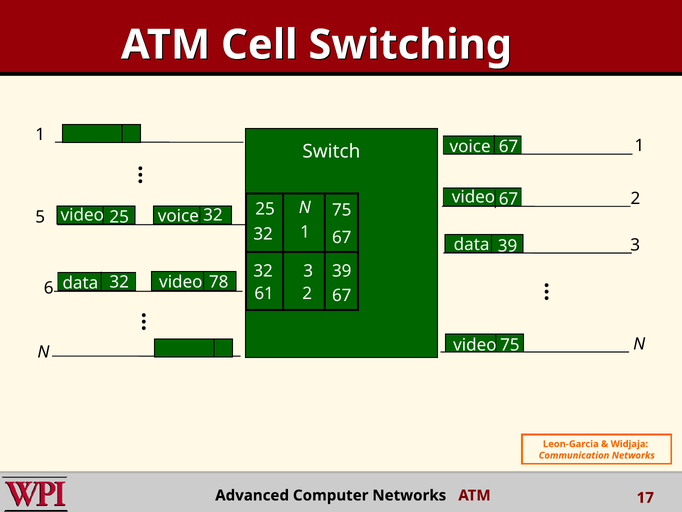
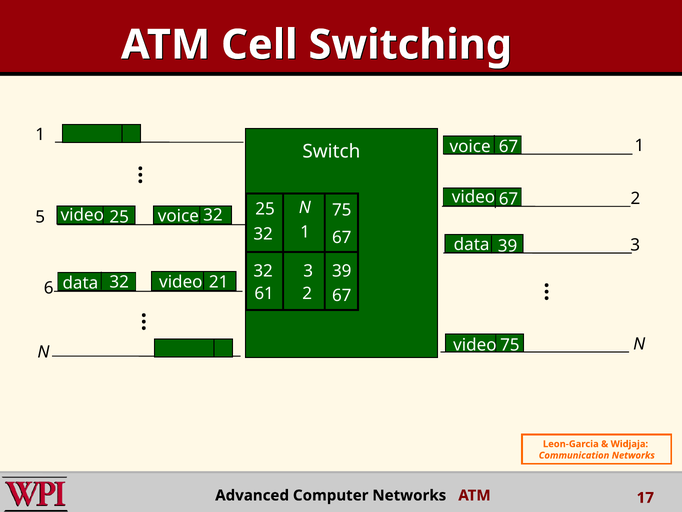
78: 78 -> 21
